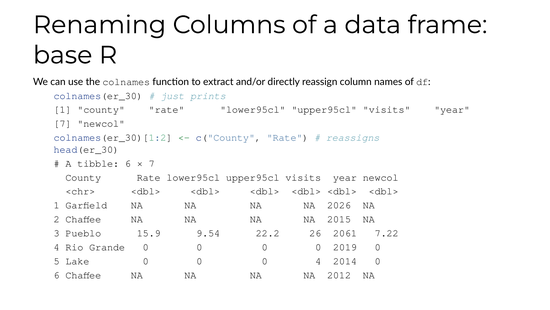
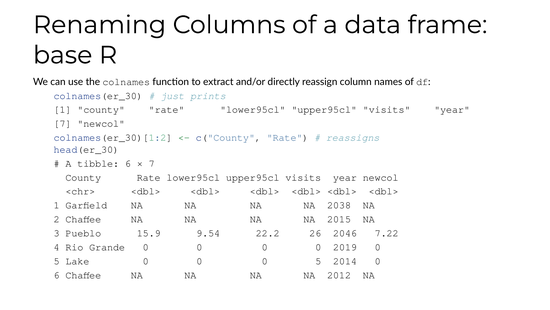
2026: 2026 -> 2038
2061: 2061 -> 2046
0 0 4: 4 -> 5
